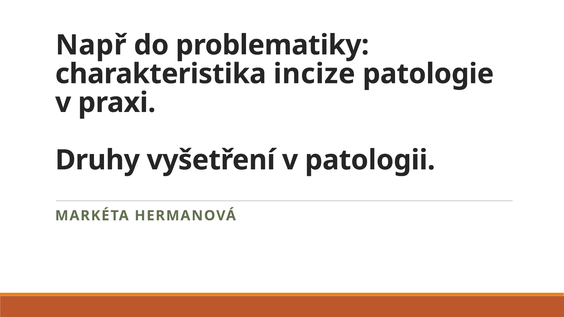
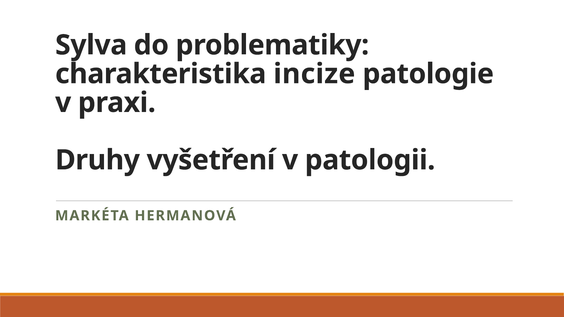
Např: Např -> Sylva
